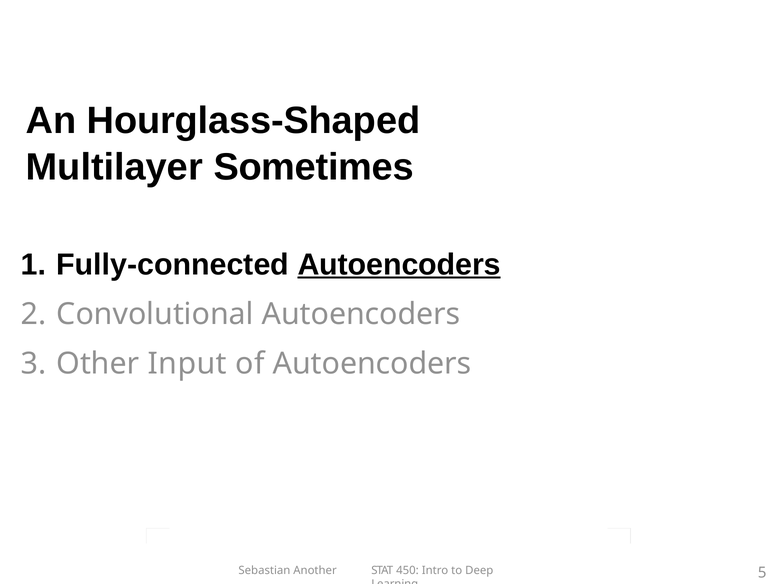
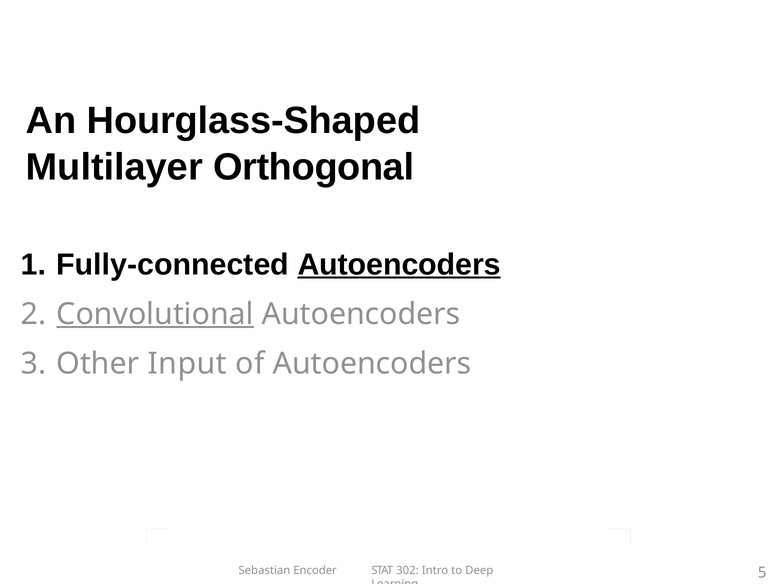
Sometimes: Sometimes -> Orthogonal
Convolutional underline: none -> present
Another: Another -> Encoder
450: 450 -> 302
